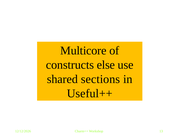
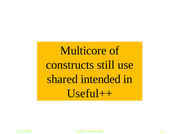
else: else -> still
sections: sections -> intended
